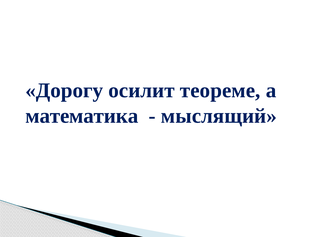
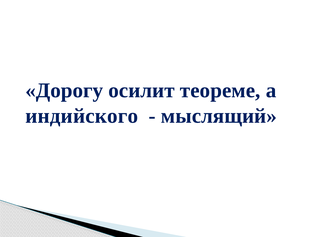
математика: математика -> индийского
